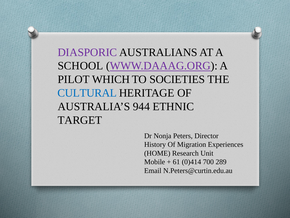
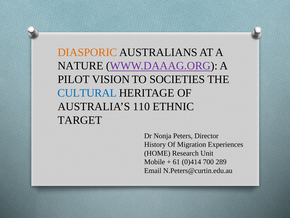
DIASPORIC colour: purple -> orange
SCHOOL: SCHOOL -> NATURE
WHICH: WHICH -> VISION
944: 944 -> 110
